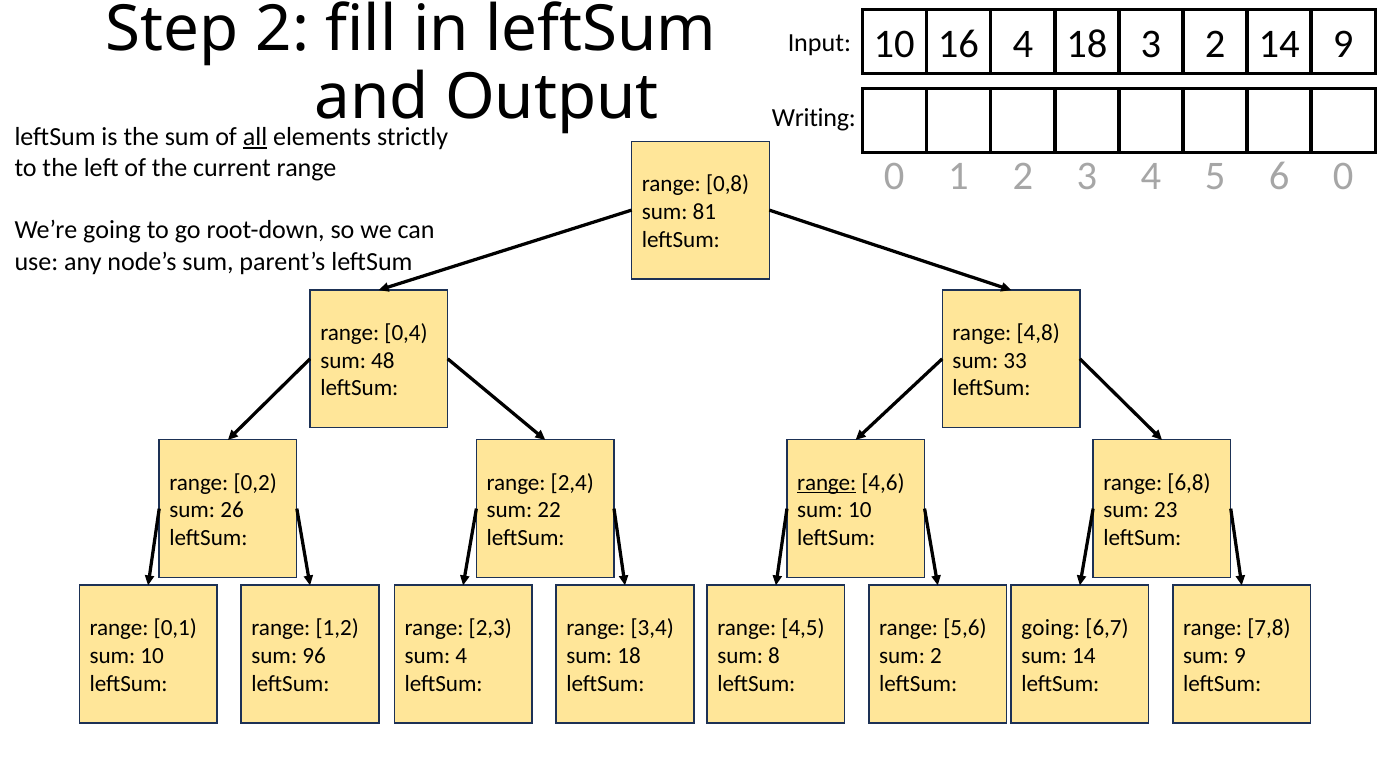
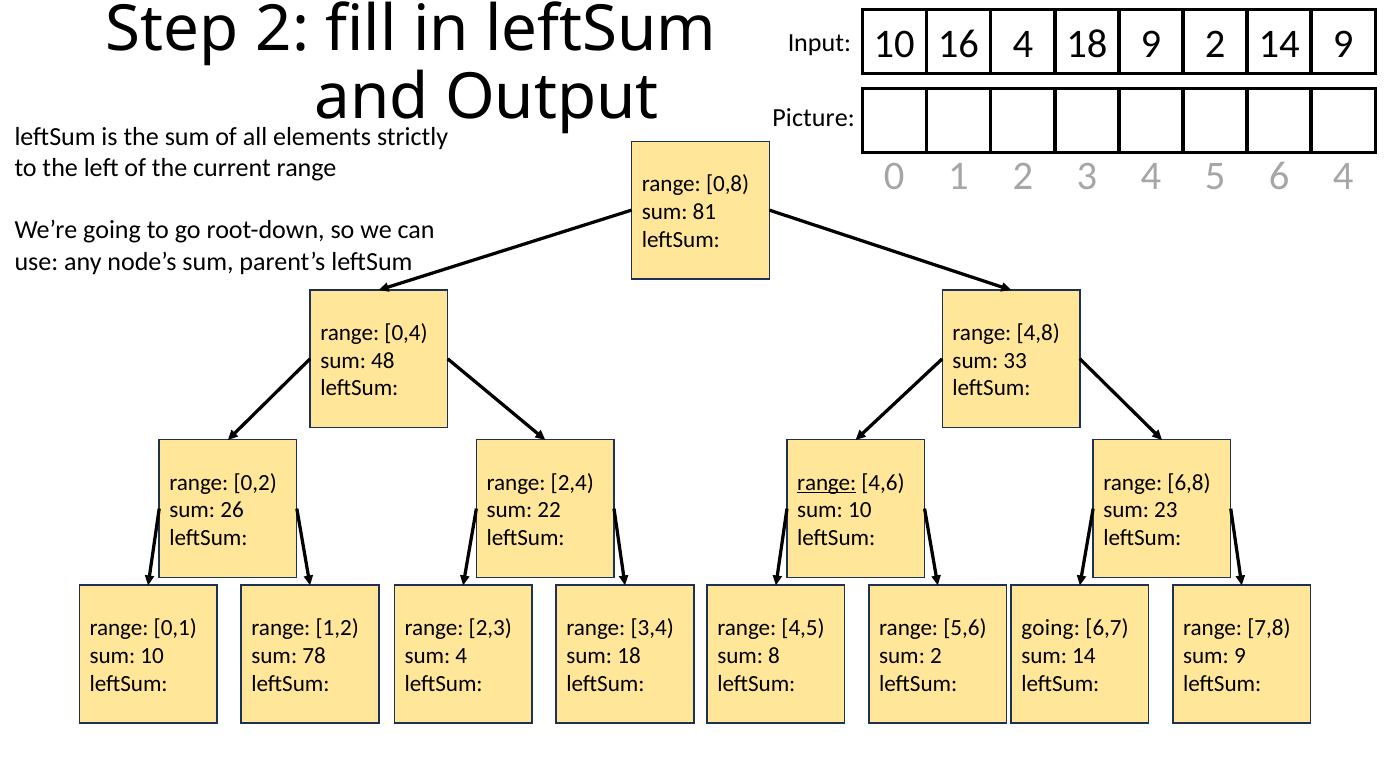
18 3: 3 -> 9
Writing: Writing -> Picture
all underline: present -> none
6 0: 0 -> 4
96: 96 -> 78
